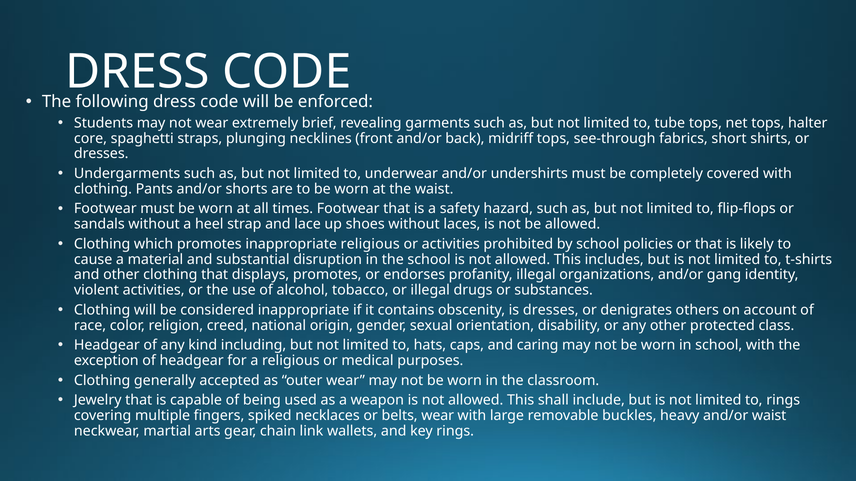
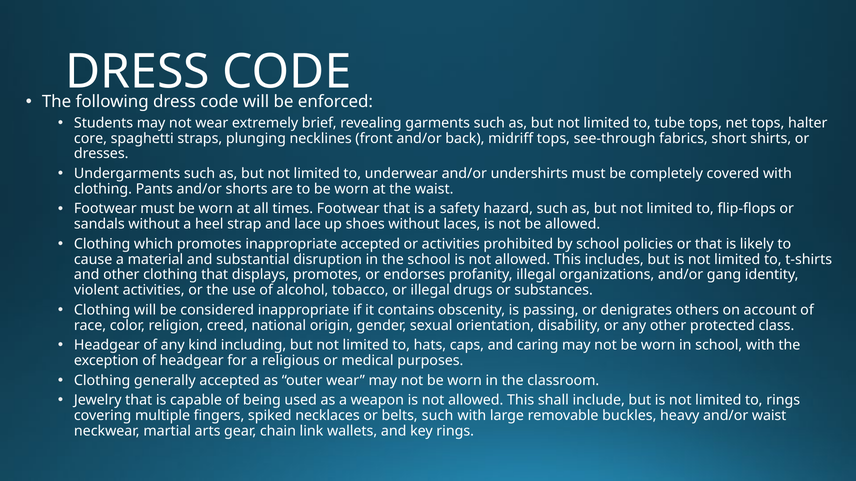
inappropriate religious: religious -> accepted
is dresses: dresses -> passing
belts wear: wear -> such
